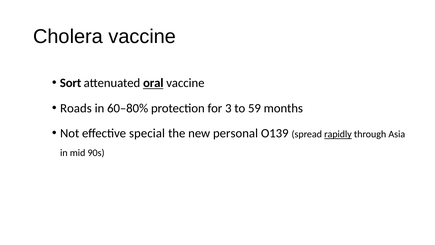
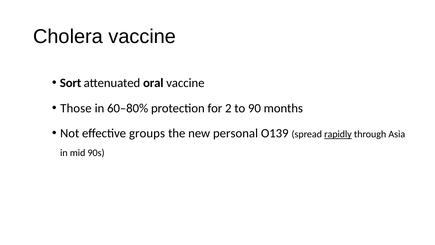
oral underline: present -> none
Roads: Roads -> Those
3: 3 -> 2
59: 59 -> 90
special: special -> groups
